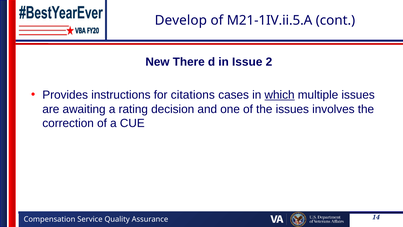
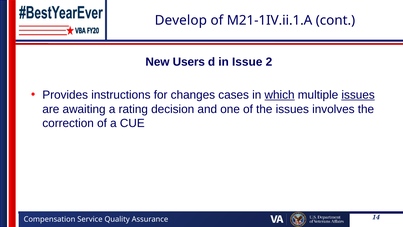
M21-1IV.ii.5.A: M21-1IV.ii.5.A -> M21-1IV.ii.1.A
There: There -> Users
citations: citations -> changes
issues at (358, 95) underline: none -> present
